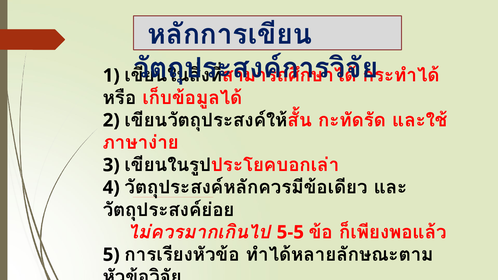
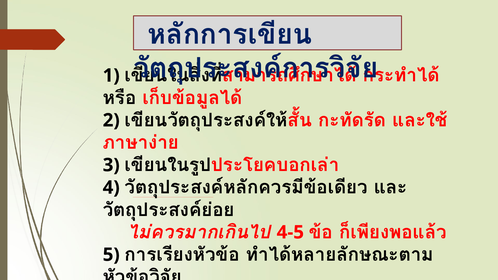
5-5: 5-5 -> 4-5
